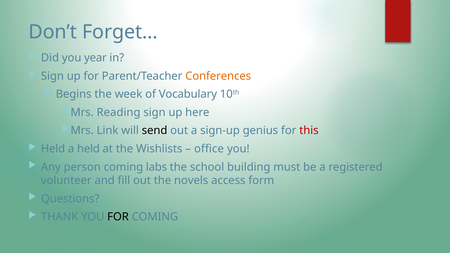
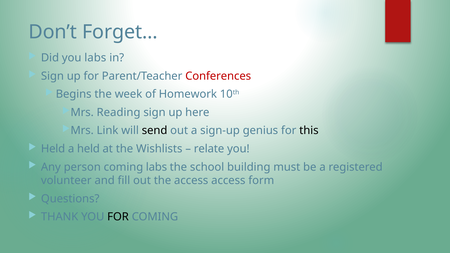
you year: year -> labs
Conferences colour: orange -> red
Vocabulary: Vocabulary -> Homework
this colour: red -> black
office: office -> relate
the novels: novels -> access
